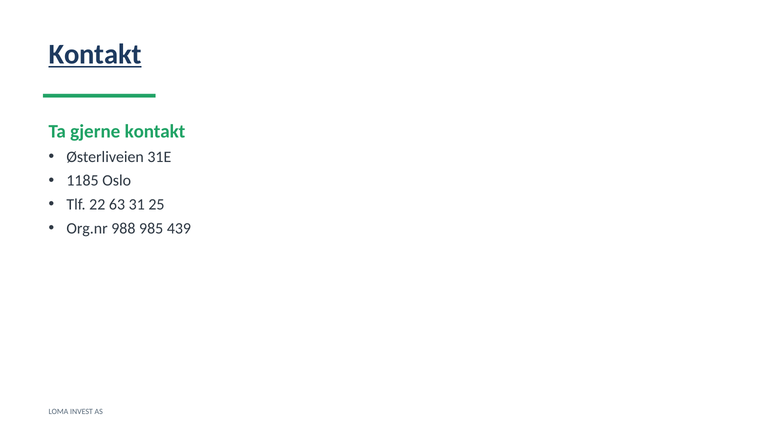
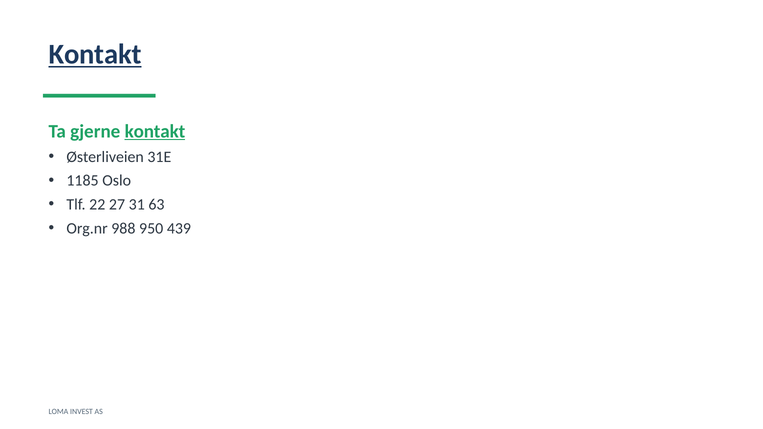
kontakt at (155, 131) underline: none -> present
63: 63 -> 27
25: 25 -> 63
985: 985 -> 950
